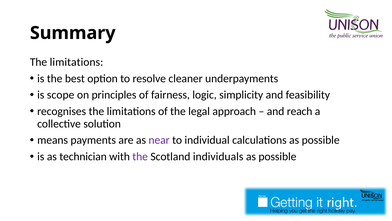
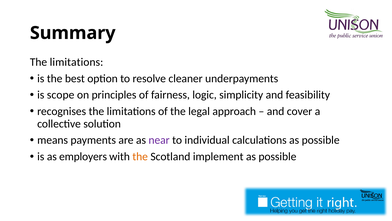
reach: reach -> cover
technician: technician -> employers
the at (140, 156) colour: purple -> orange
individuals: individuals -> implement
